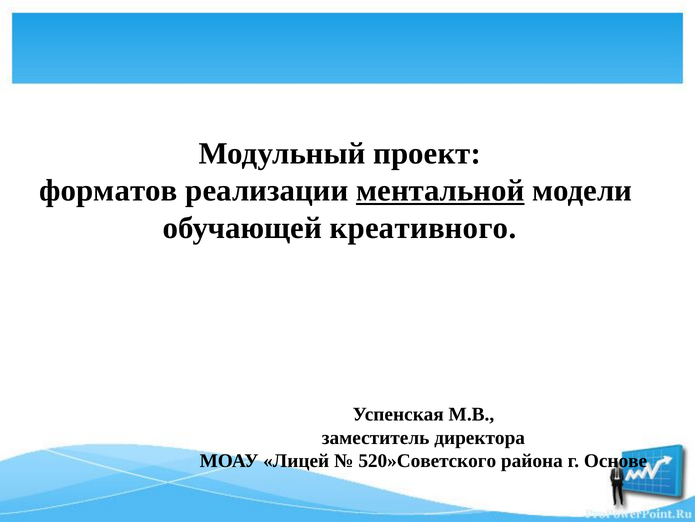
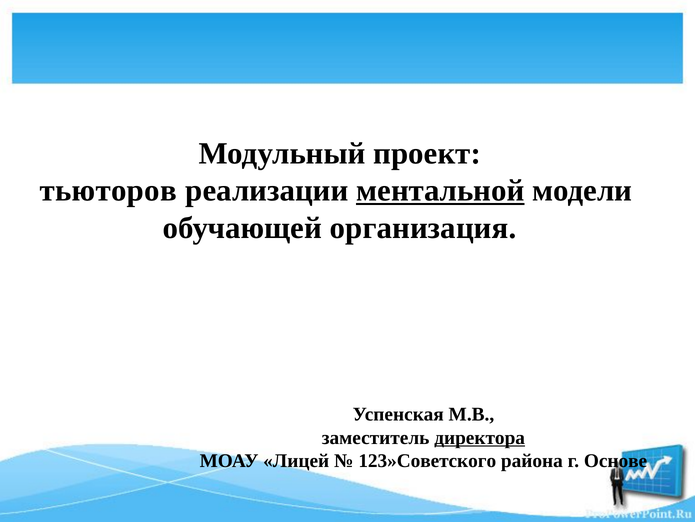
форматов: форматов -> тьюторов
креативного: креативного -> организация
директора underline: none -> present
520»Советского: 520»Советского -> 123»Советского
